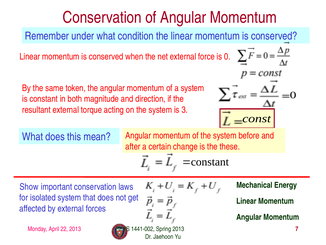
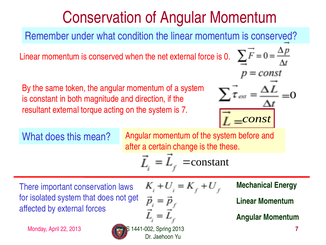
is 3: 3 -> 7
Show: Show -> There
